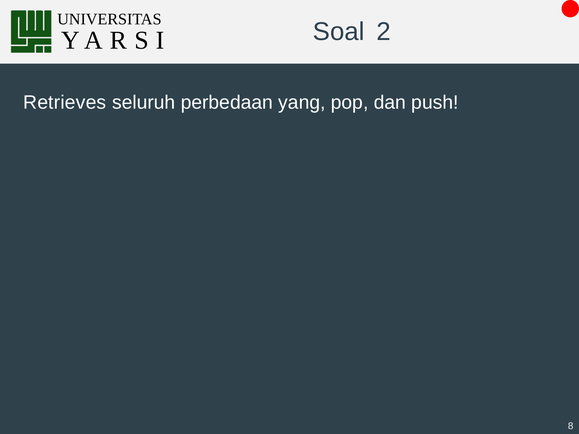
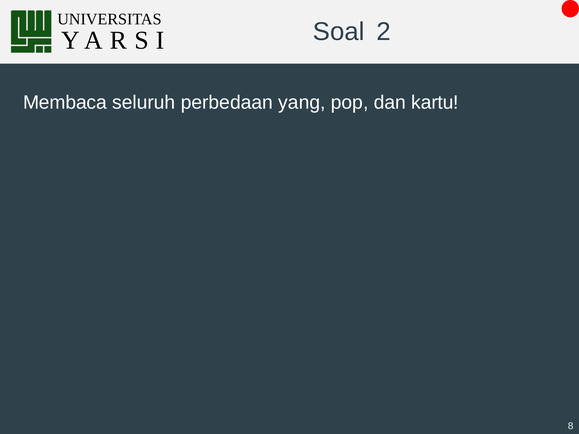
Retrieves: Retrieves -> Membaca
push: push -> kartu
